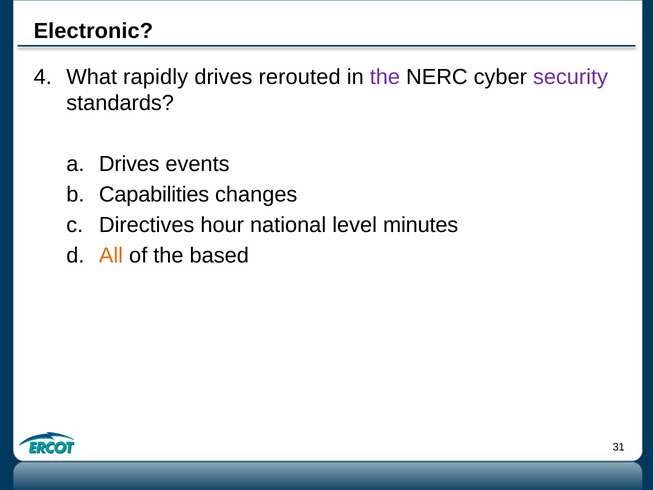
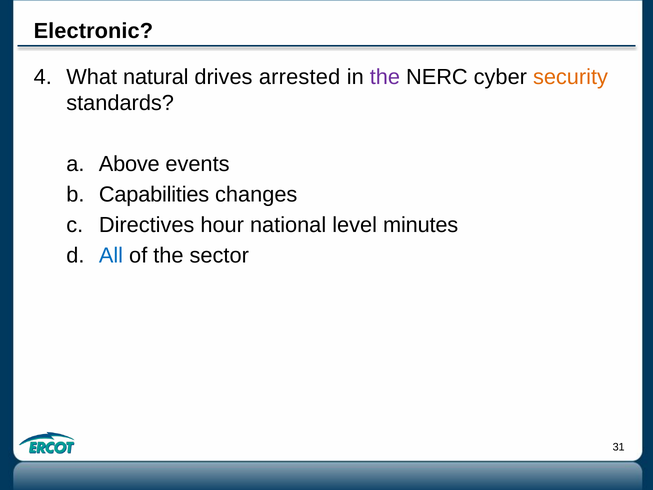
rapidly: rapidly -> natural
rerouted: rerouted -> arrested
security colour: purple -> orange
Drives at (129, 164): Drives -> Above
All colour: orange -> blue
based: based -> sector
